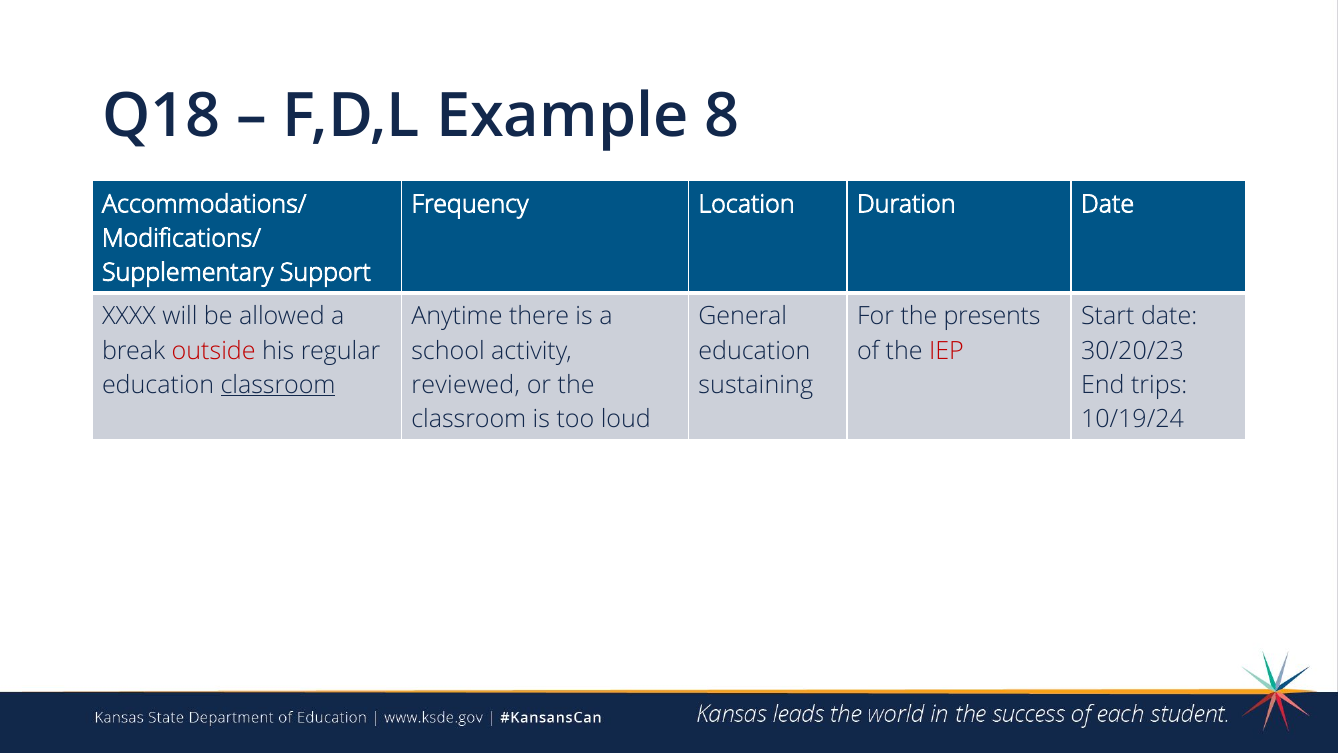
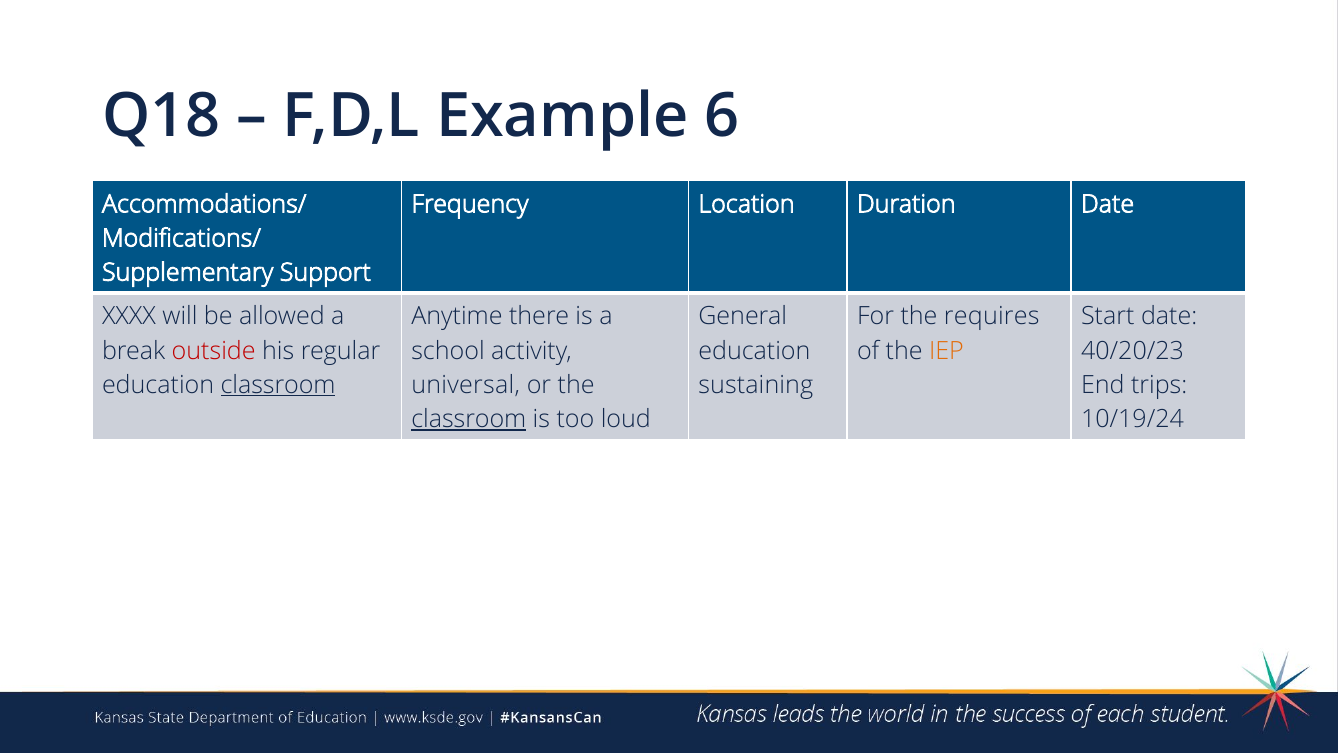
8: 8 -> 6
presents: presents -> requires
IEP colour: red -> orange
30/20/23: 30/20/23 -> 40/20/23
reviewed: reviewed -> universal
classroom at (469, 419) underline: none -> present
